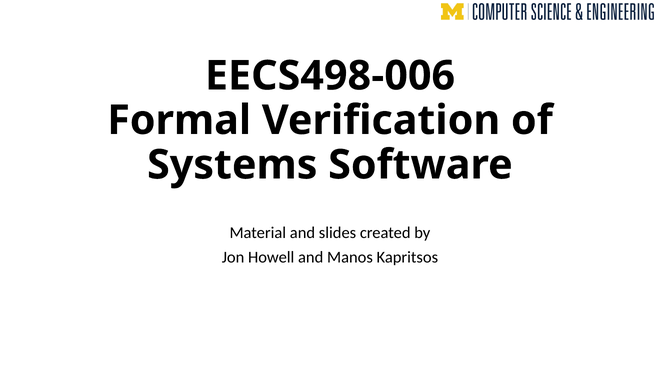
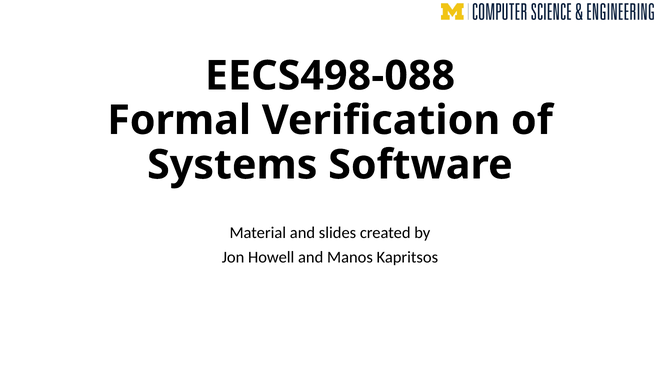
EECS498-006: EECS498-006 -> EECS498-088
